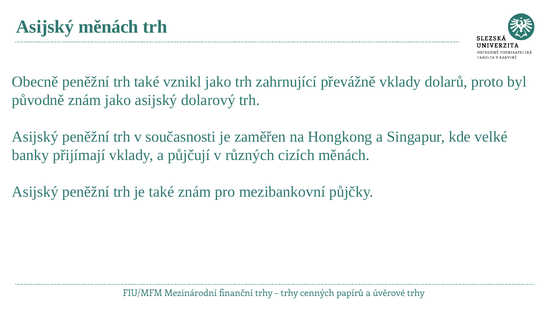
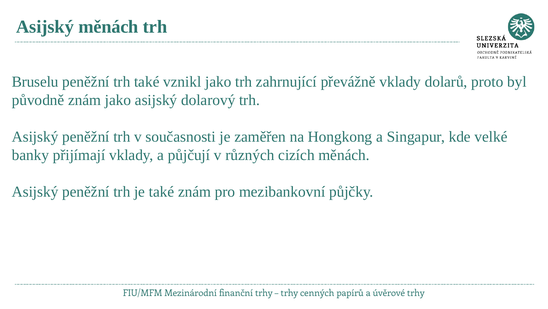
Obecně: Obecně -> Bruselu
